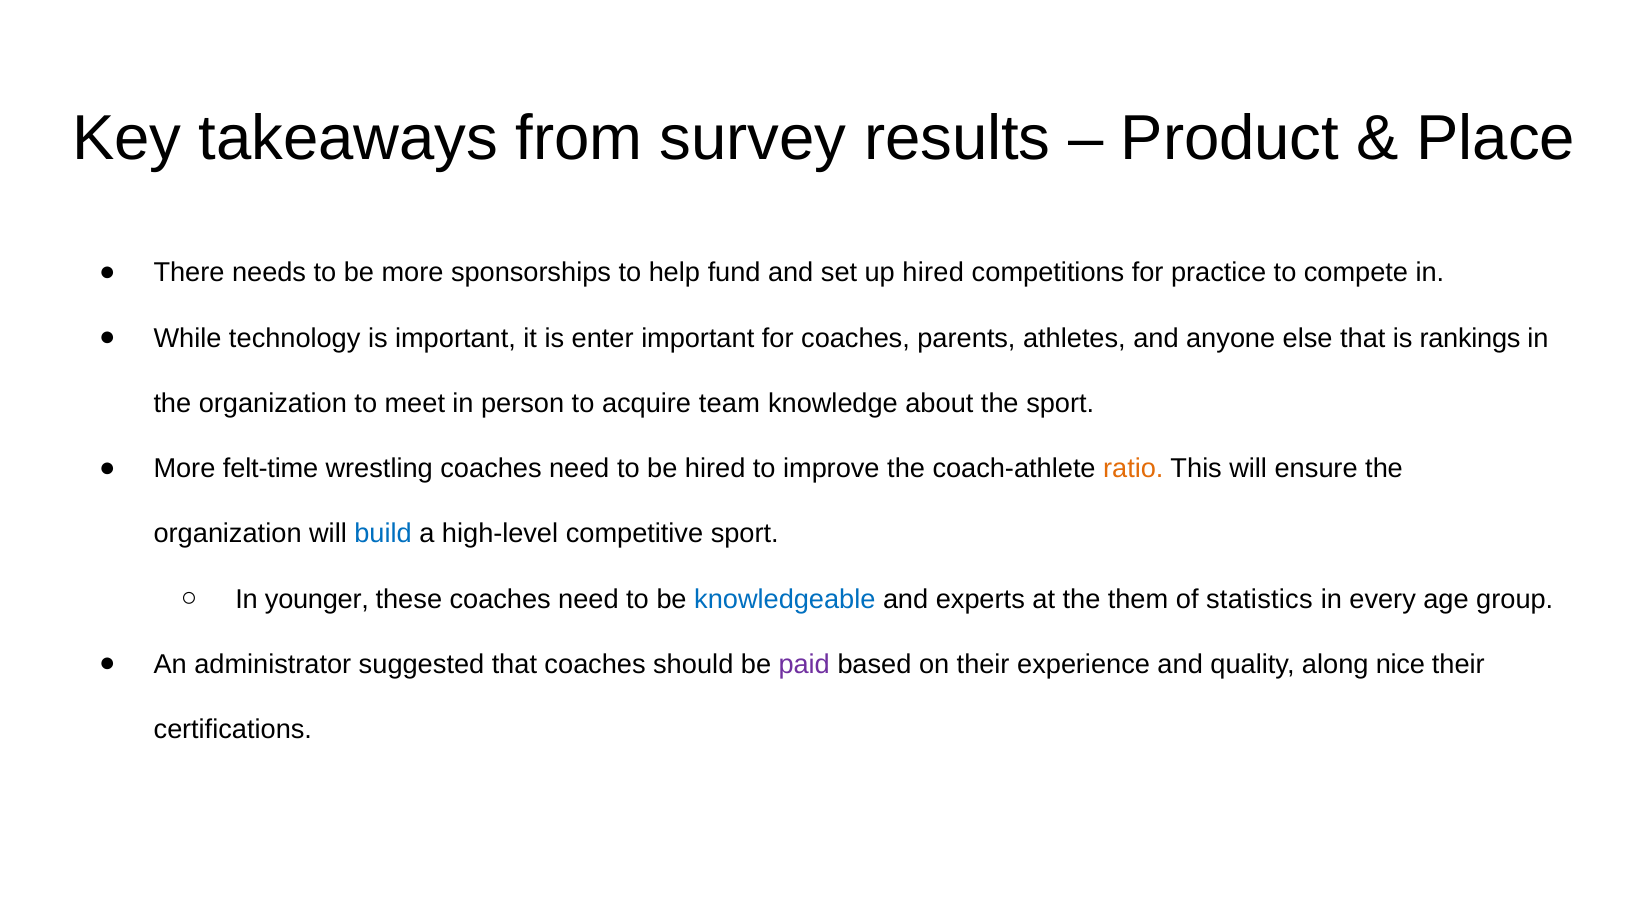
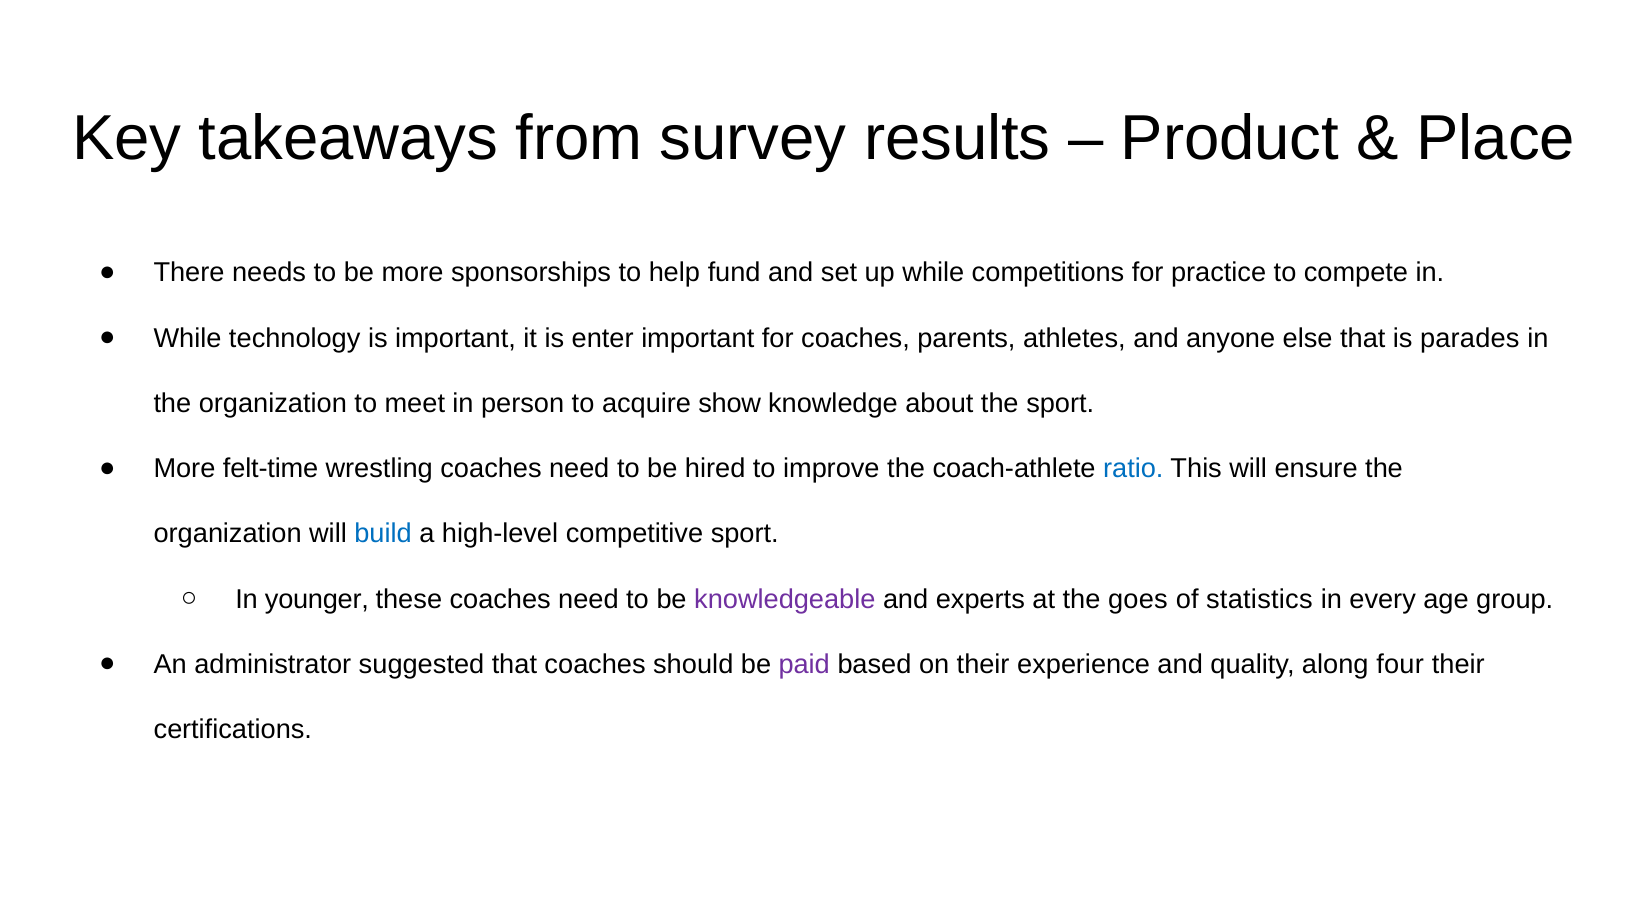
up hired: hired -> while
rankings: rankings -> parades
team: team -> show
ratio colour: orange -> blue
knowledgeable colour: blue -> purple
them: them -> goes
nice: nice -> four
